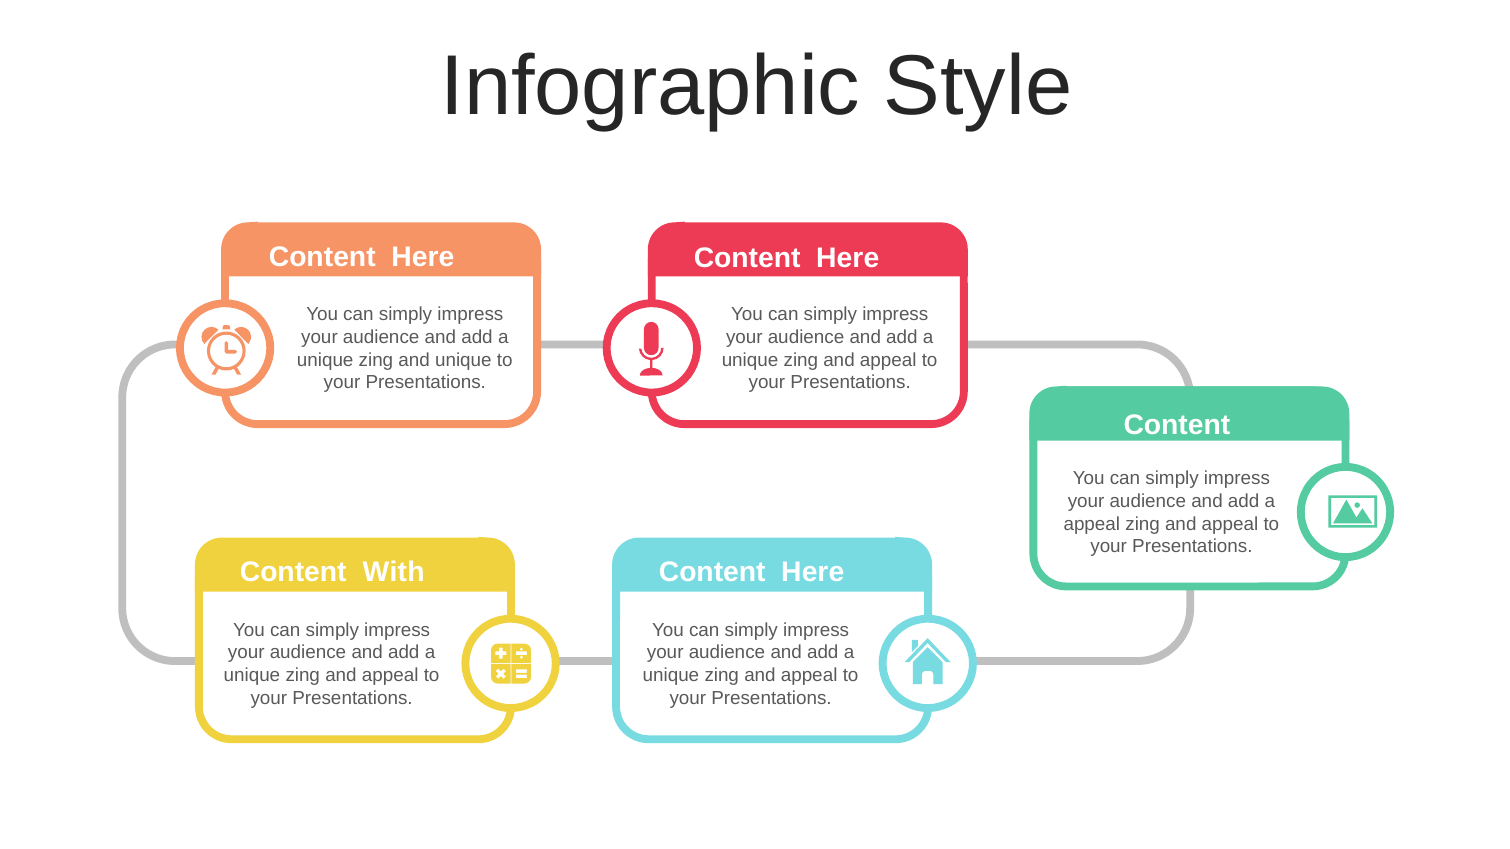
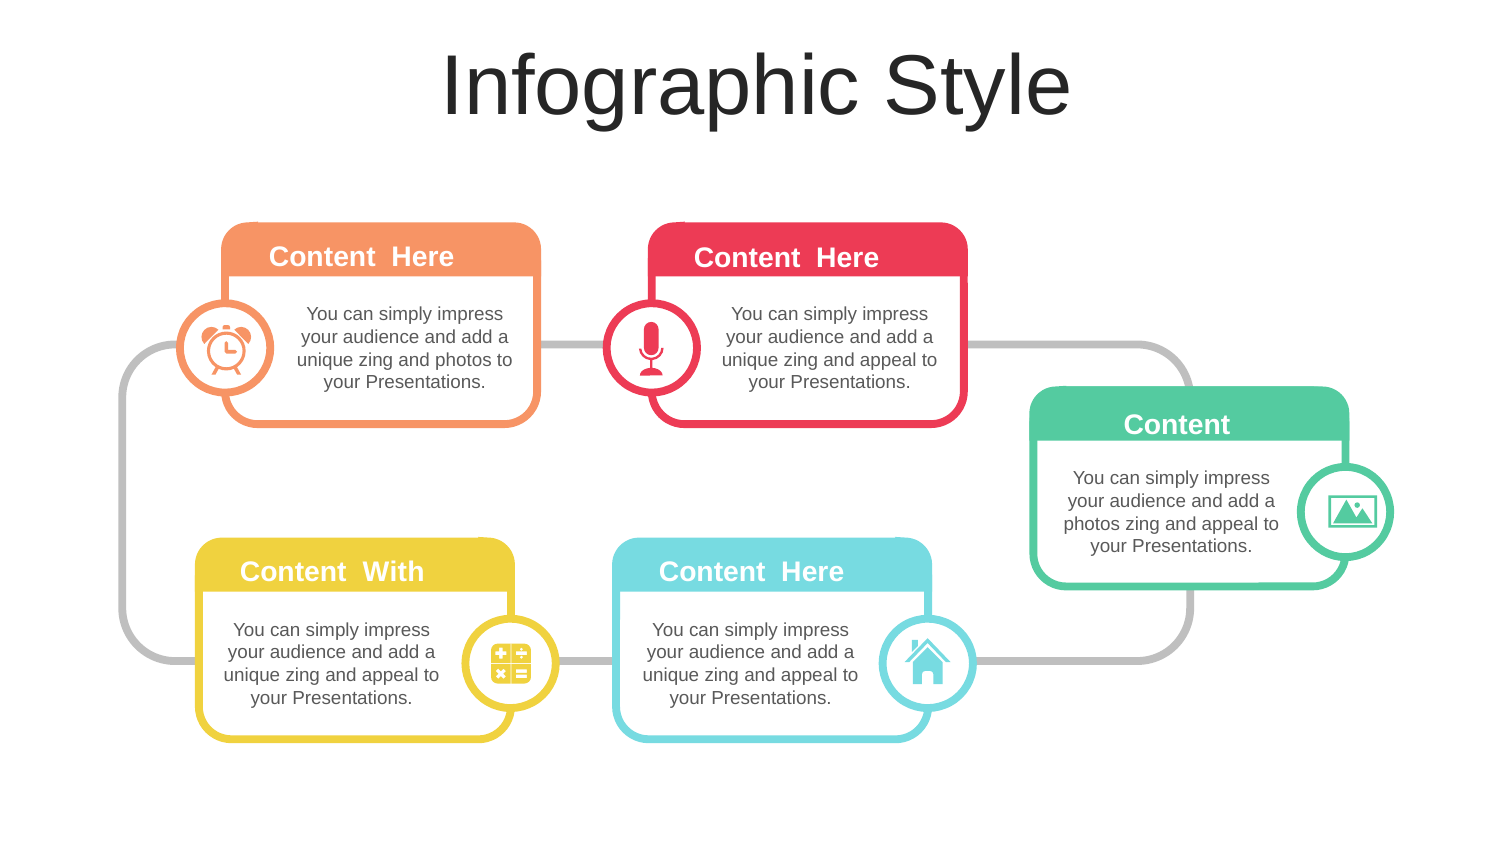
and unique: unique -> photos
appeal at (1092, 524): appeal -> photos
